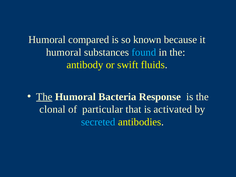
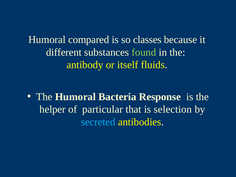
known: known -> classes
humoral at (64, 52): humoral -> different
found colour: light blue -> light green
swift: swift -> itself
The at (44, 97) underline: present -> none
clonal: clonal -> helper
activated: activated -> selection
